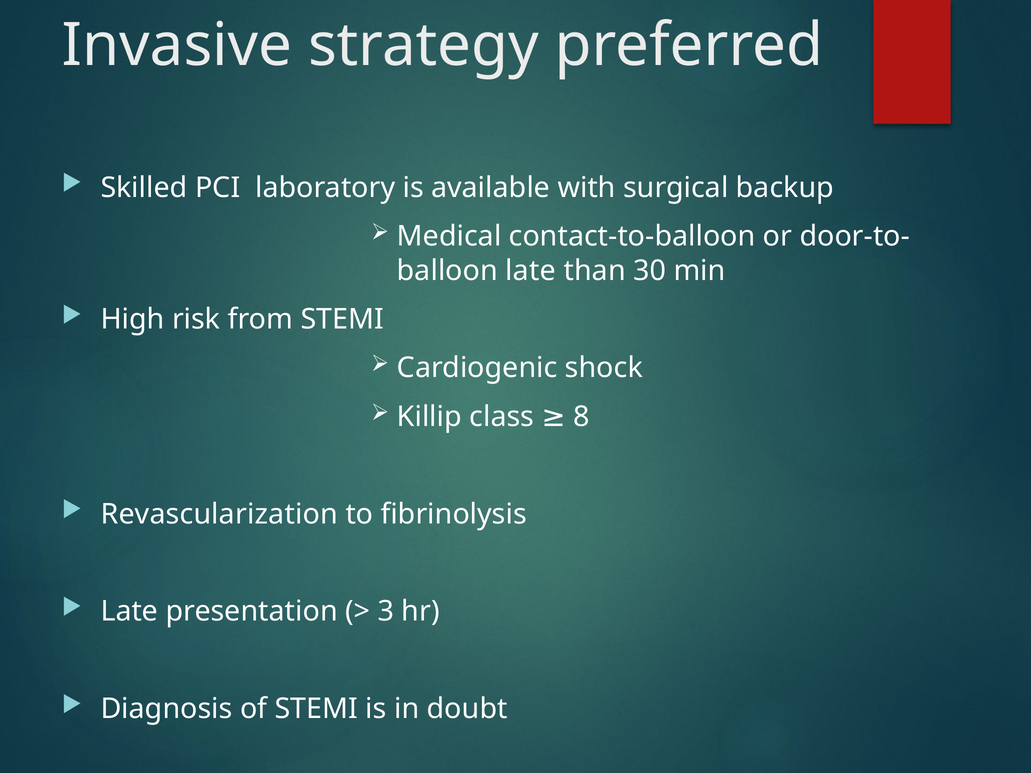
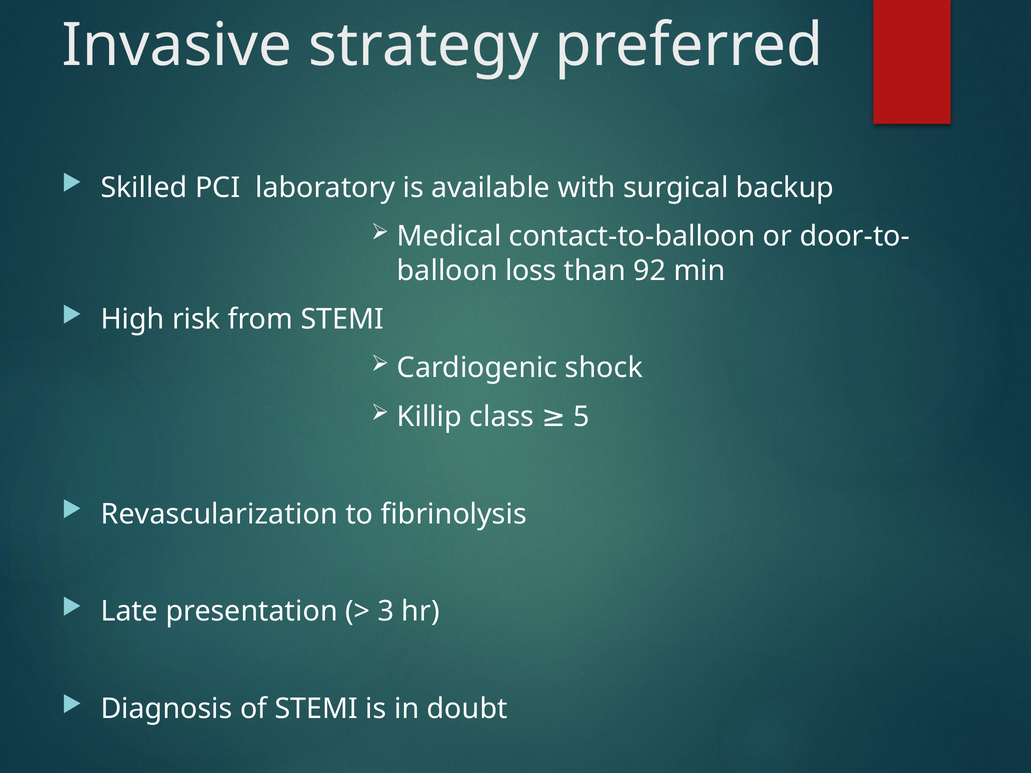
late at (531, 271): late -> loss
30: 30 -> 92
8: 8 -> 5
